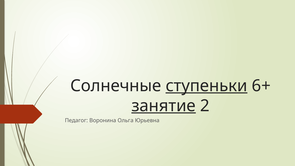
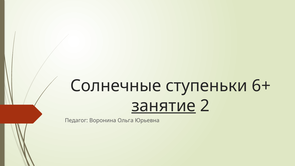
ступеньки underline: present -> none
